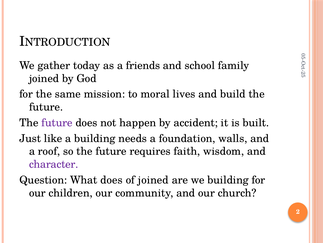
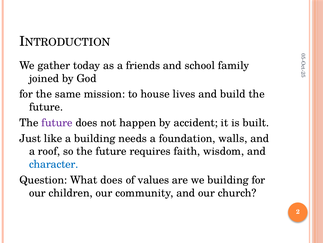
moral: moral -> house
character colour: purple -> blue
of joined: joined -> values
